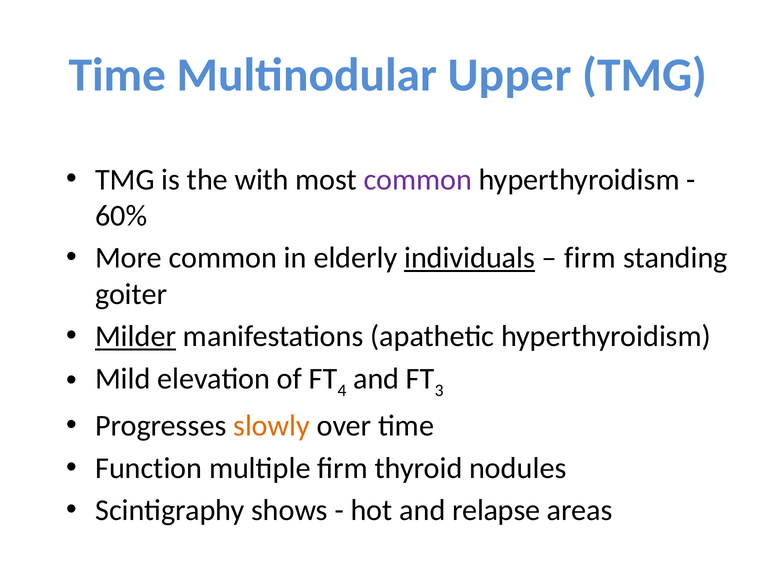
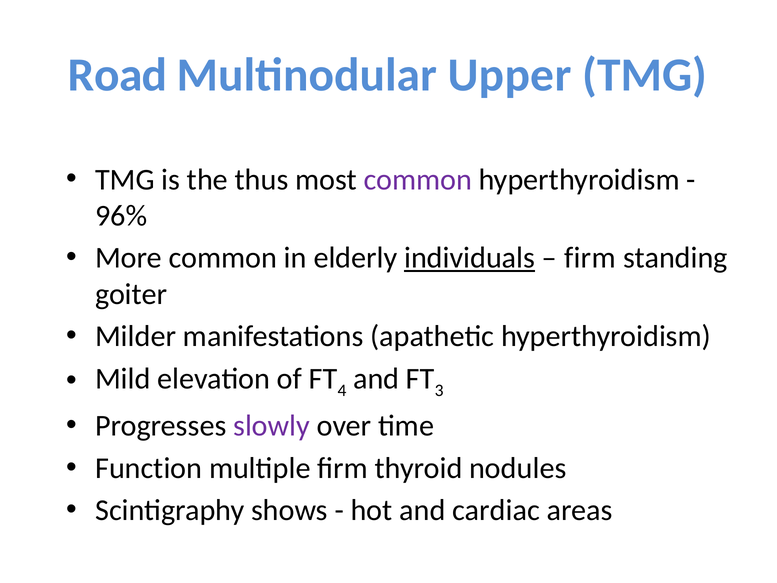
Time at (117, 75): Time -> Road
with: with -> thus
60%: 60% -> 96%
Milder underline: present -> none
slowly colour: orange -> purple
relapse: relapse -> cardiac
